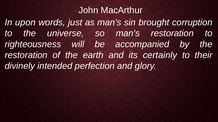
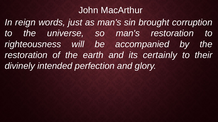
upon: upon -> reign
